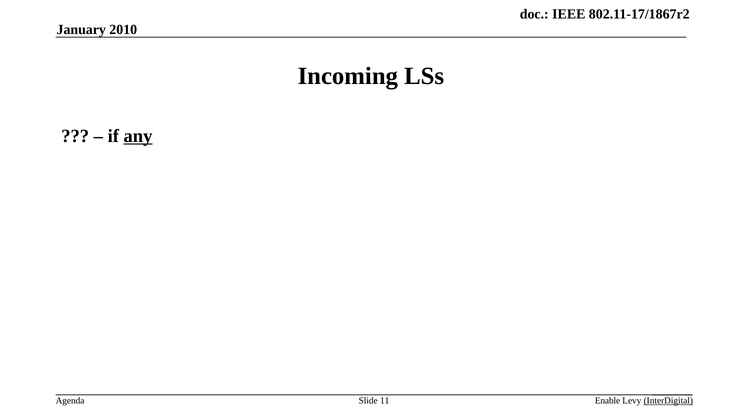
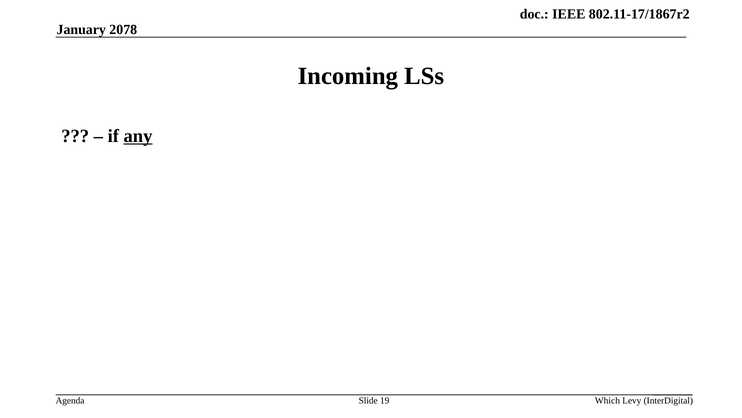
2010: 2010 -> 2078
11: 11 -> 19
Enable: Enable -> Which
InterDigital underline: present -> none
